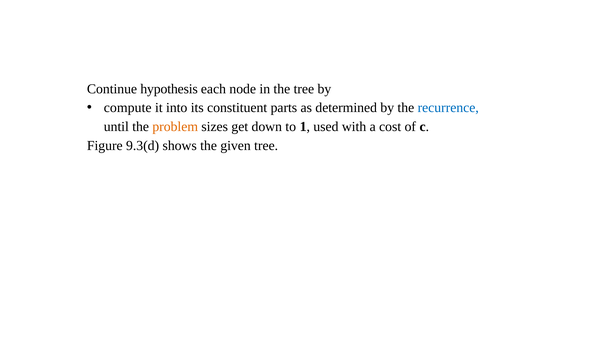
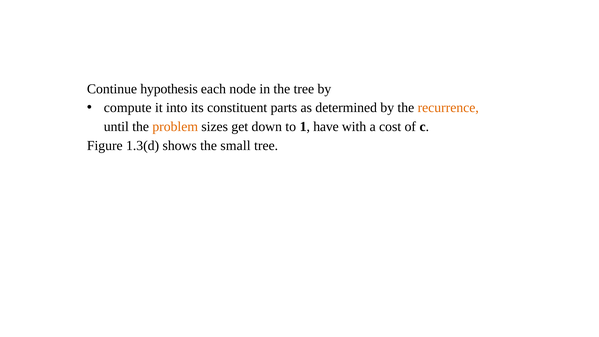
recurrence colour: blue -> orange
used: used -> have
9.3(d: 9.3(d -> 1.3(d
given: given -> small
